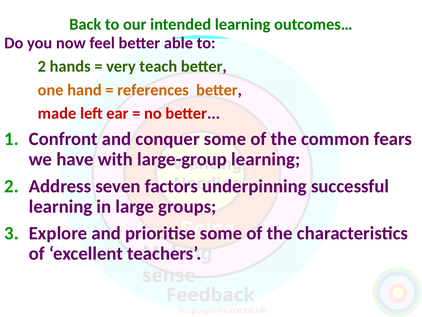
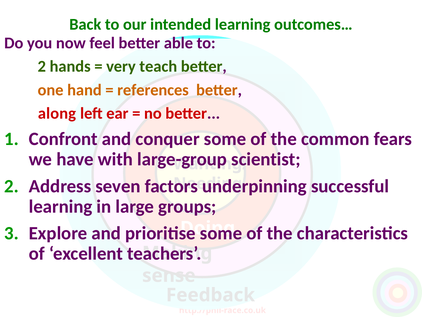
made: made -> along
learning at (266, 159): learning -> scientist
